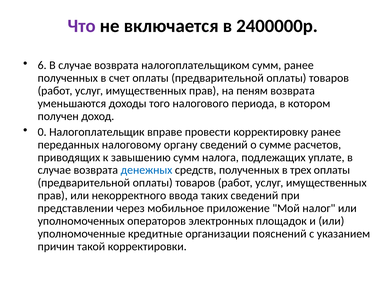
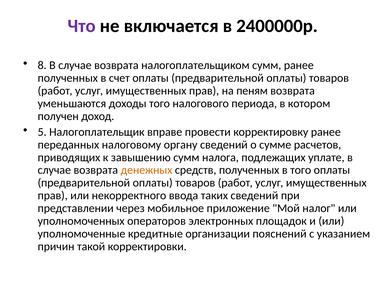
6: 6 -> 8
0: 0 -> 5
денежных colour: blue -> orange
в трех: трех -> того
